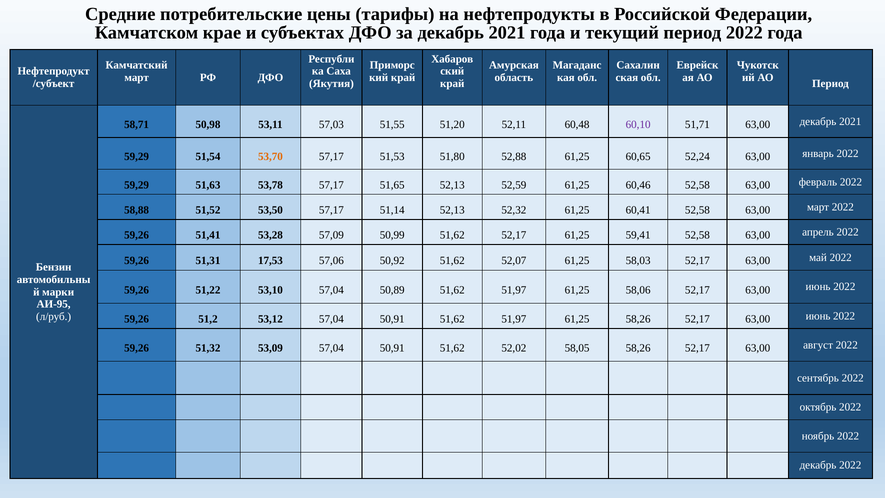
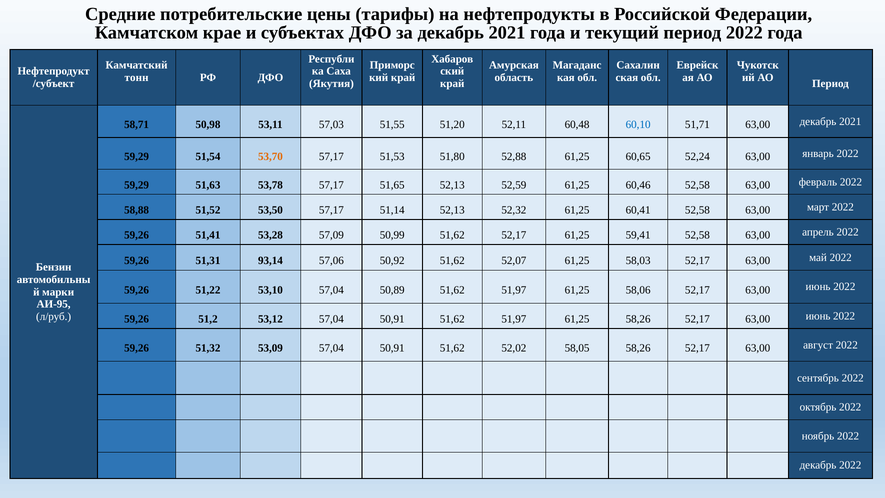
март at (137, 77): март -> тонн
60,10 colour: purple -> blue
17,53: 17,53 -> 93,14
